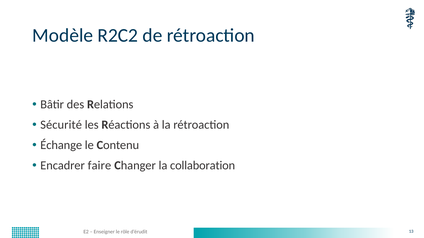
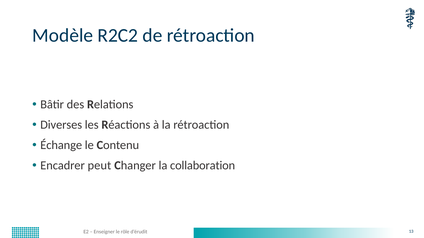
Sécurité: Sécurité -> Diverses
faire: faire -> peut
